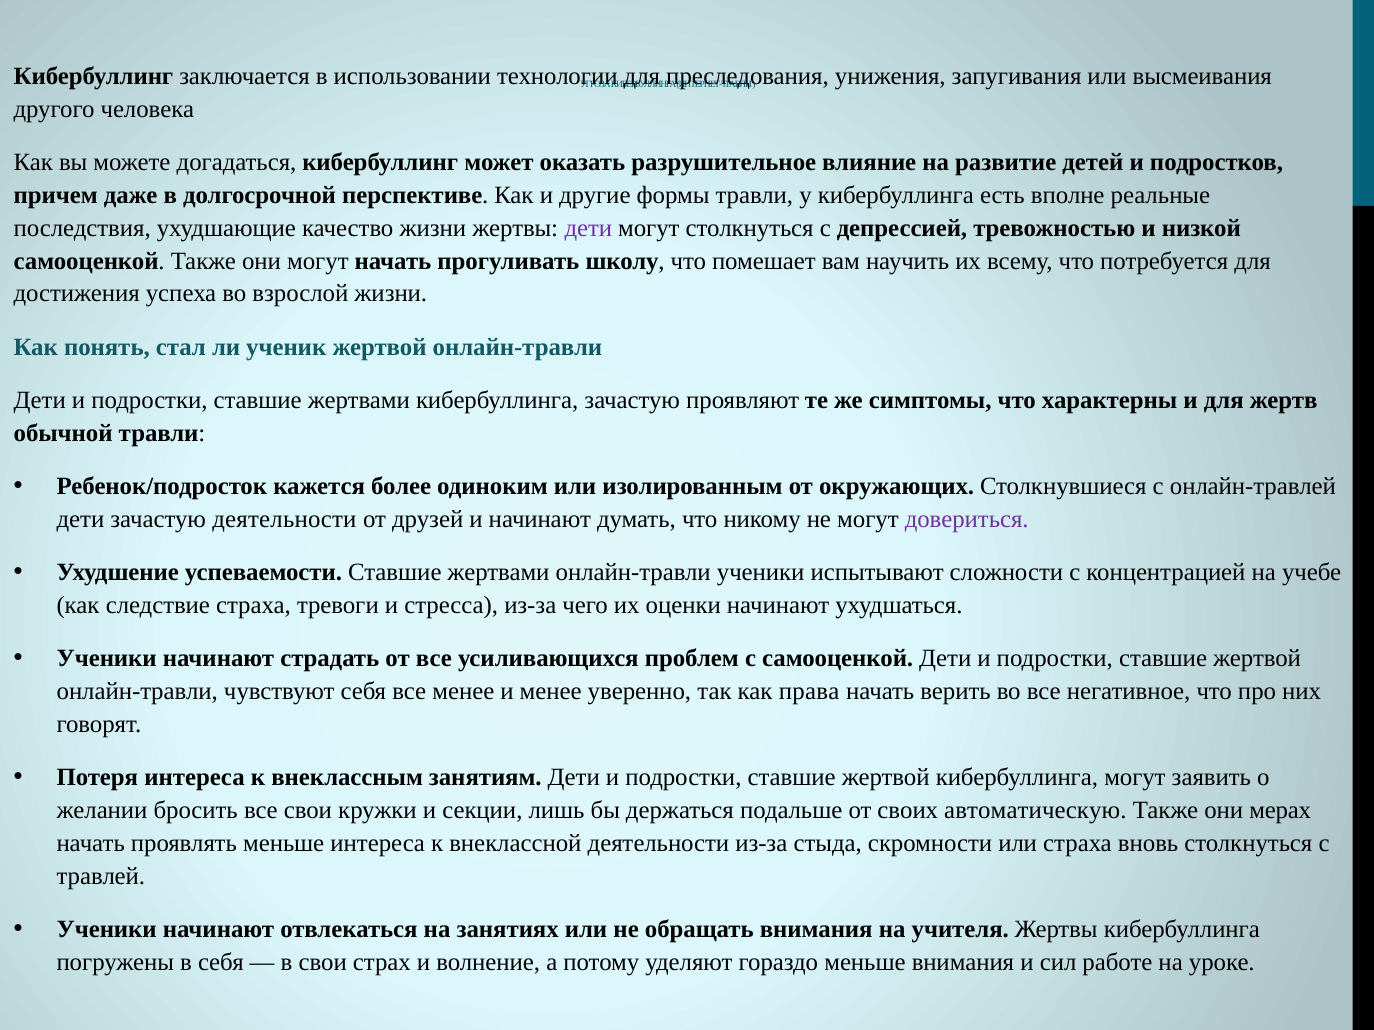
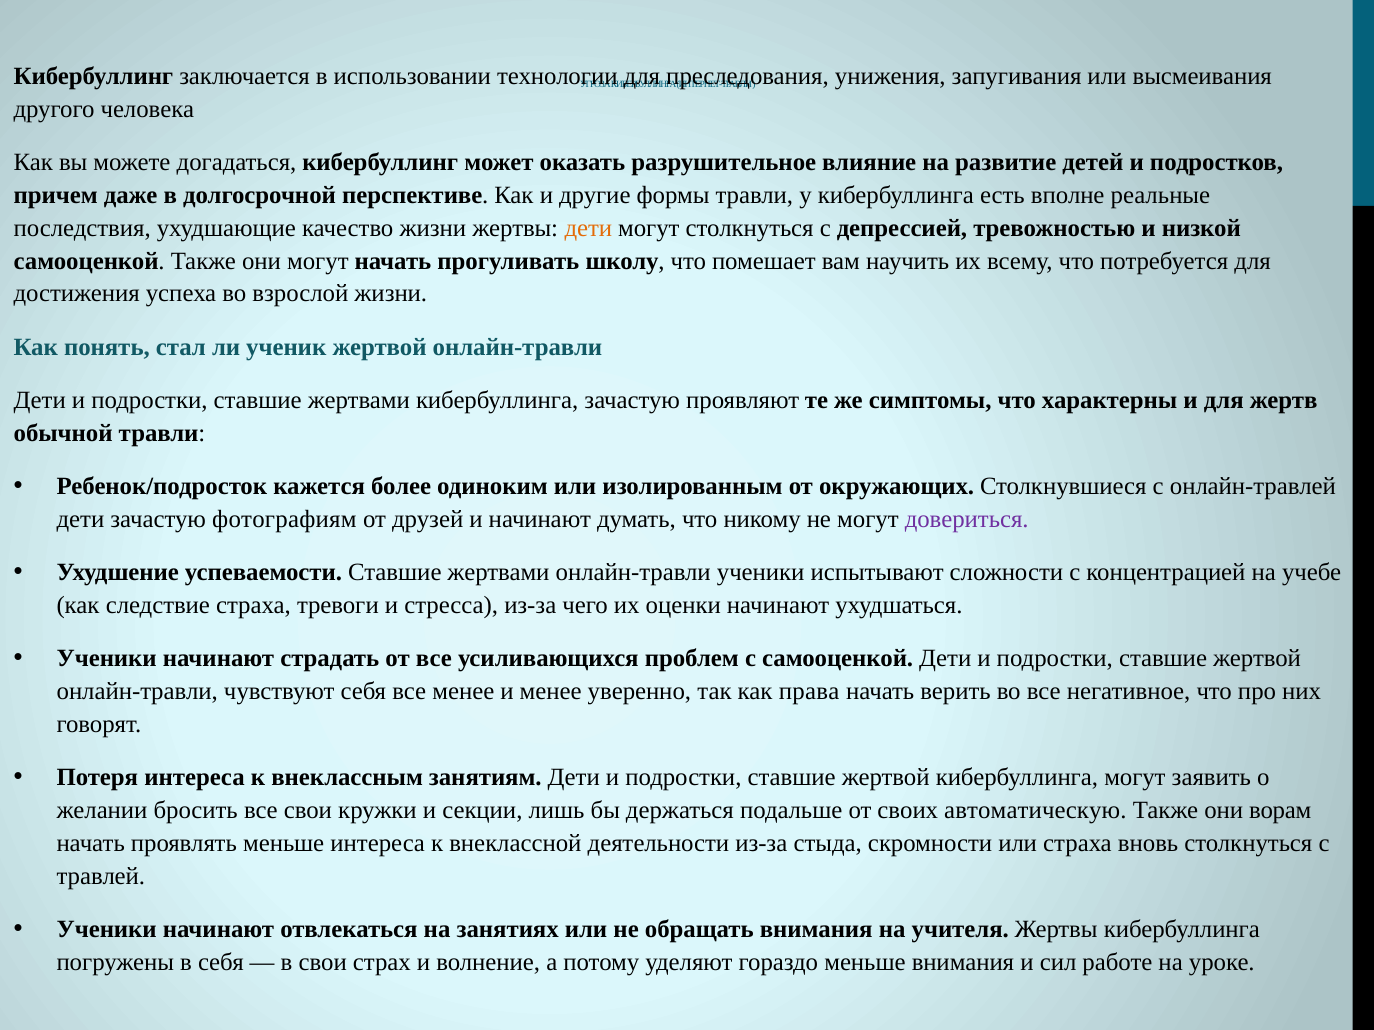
дети at (588, 228) colour: purple -> orange
зачастую деятельности: деятельности -> фотографиям
мерах: мерах -> ворам
